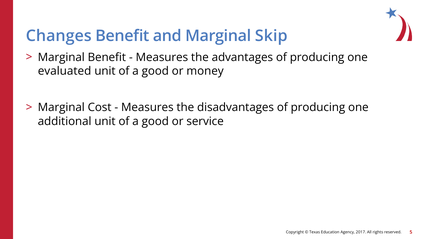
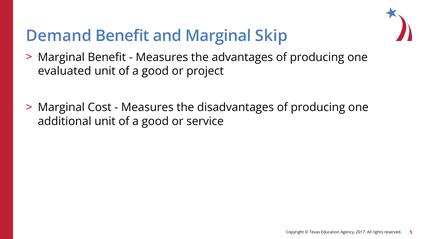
Changes: Changes -> Demand
money: money -> project
